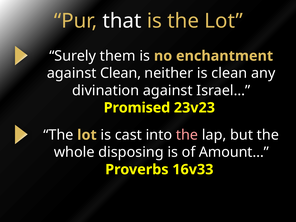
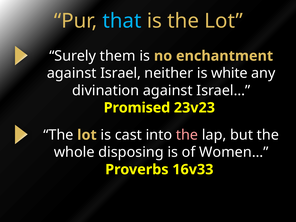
that colour: white -> light blue
against Clean: Clean -> Israel
is clean: clean -> white
Amount…: Amount… -> Women…
